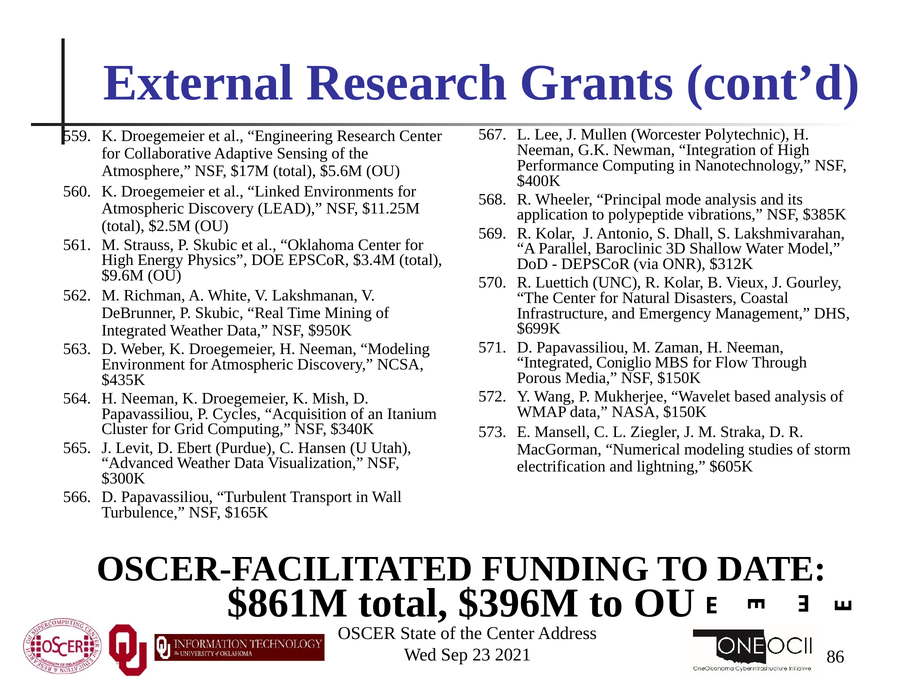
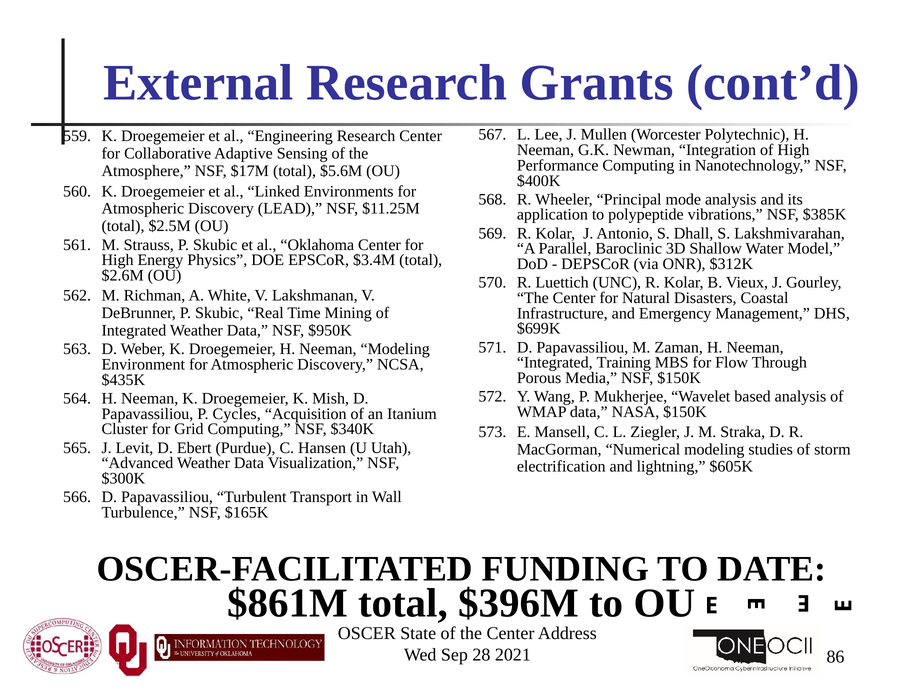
$9.6M: $9.6M -> $2.6M
Coniglio: Coniglio -> Training
23: 23 -> 28
